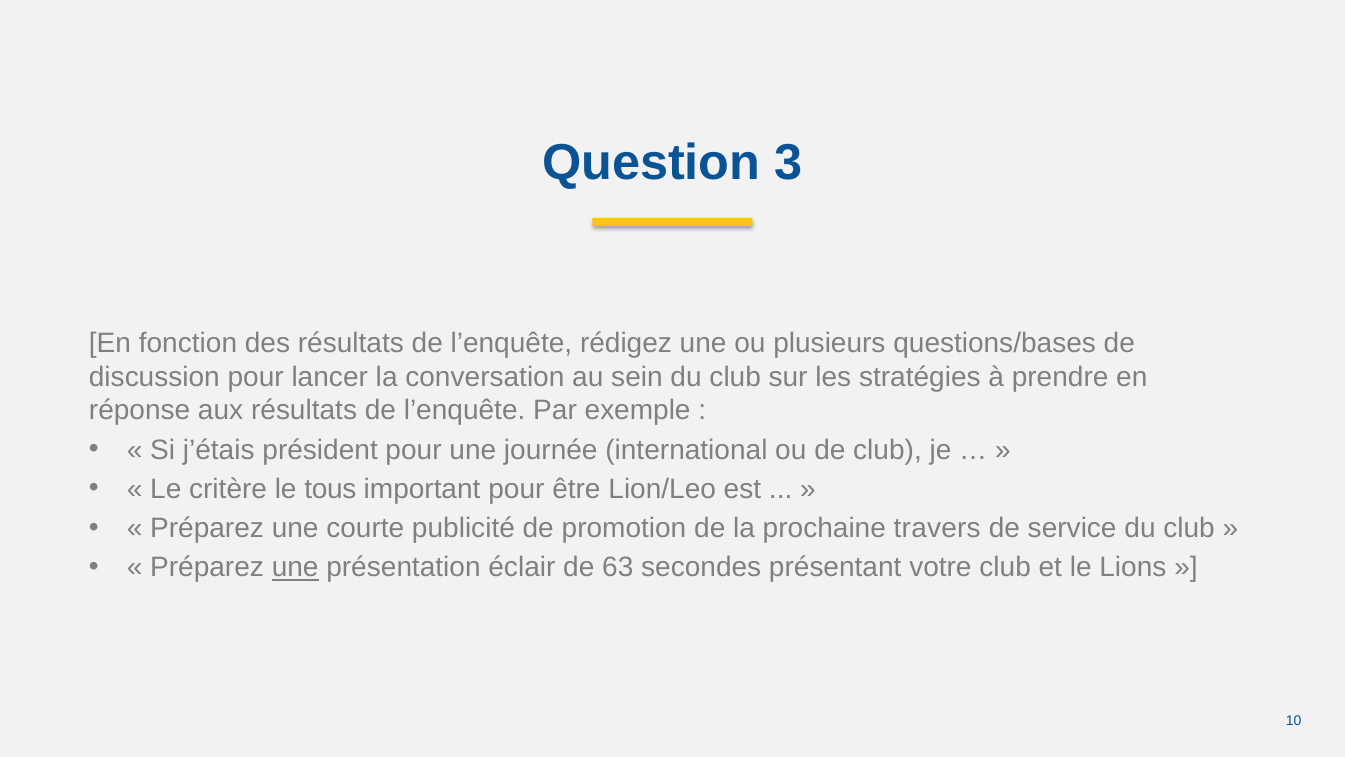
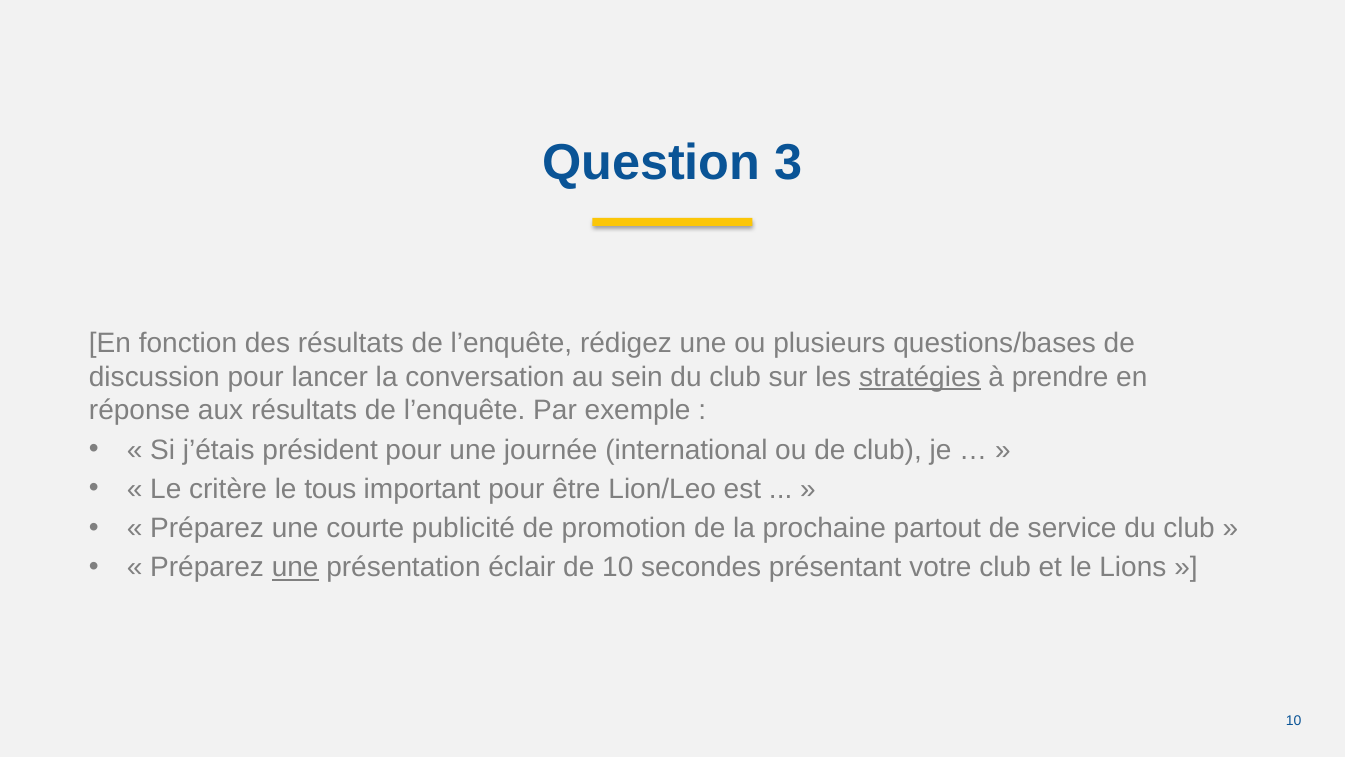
stratégies underline: none -> present
travers: travers -> partout
de 63: 63 -> 10
